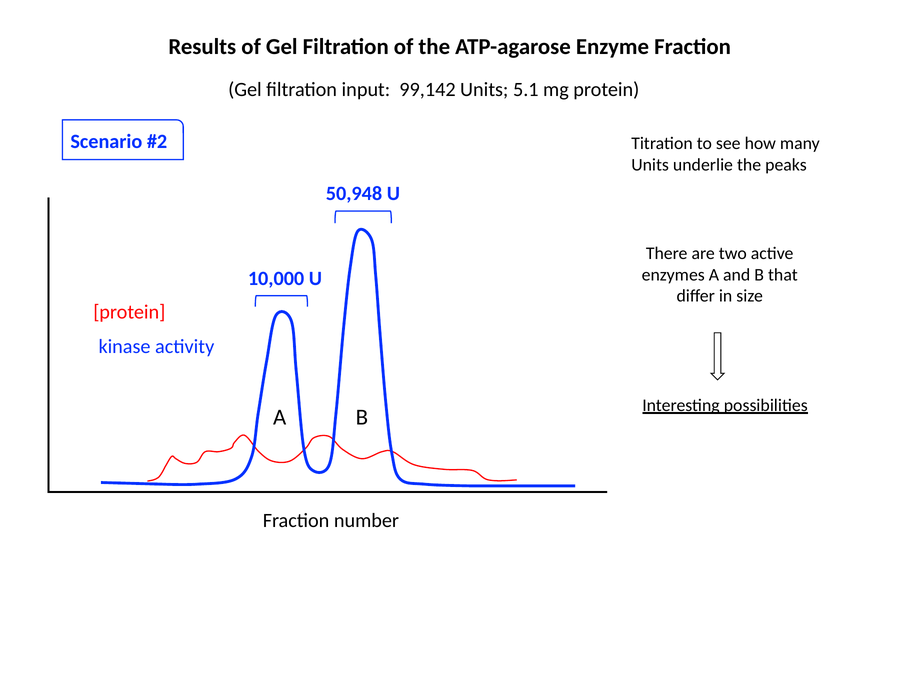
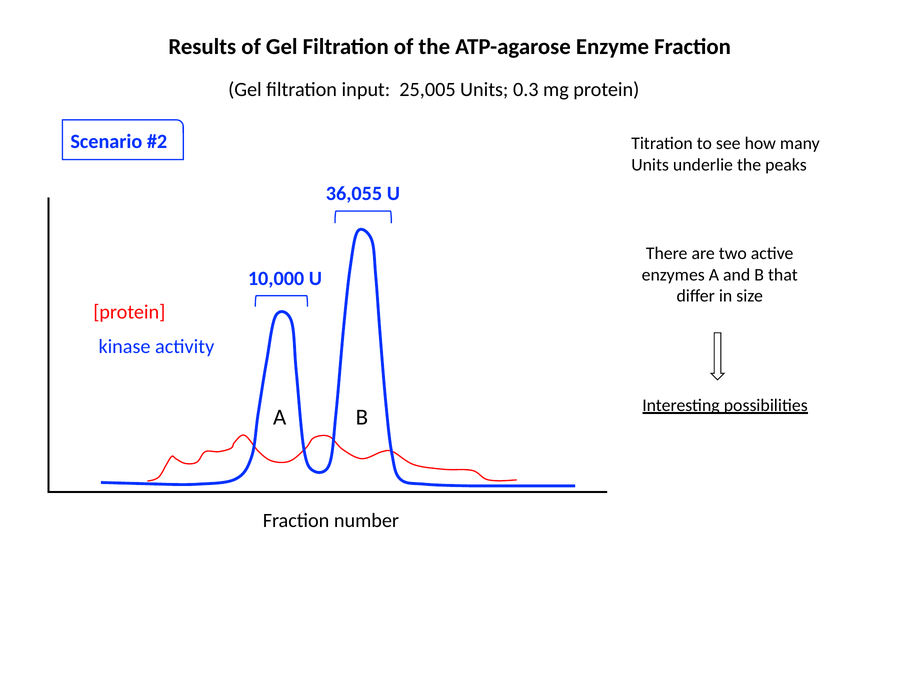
99,142: 99,142 -> 25,005
5.1: 5.1 -> 0.3
50,948: 50,948 -> 36,055
